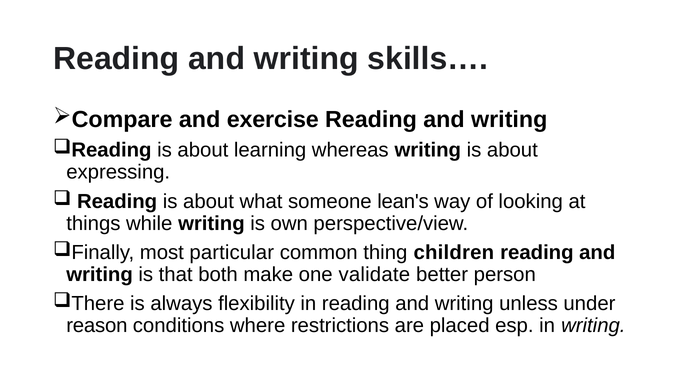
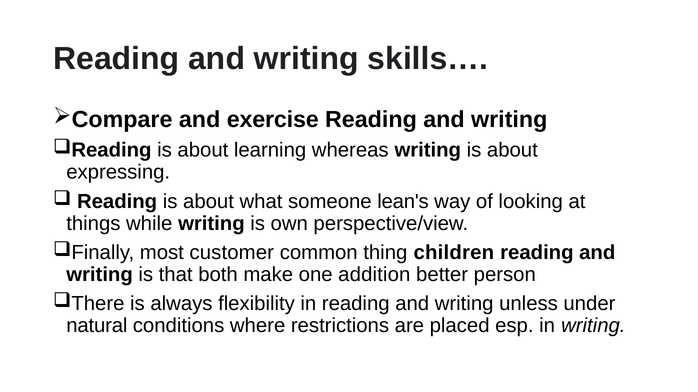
particular: particular -> customer
validate: validate -> addition
reason: reason -> natural
